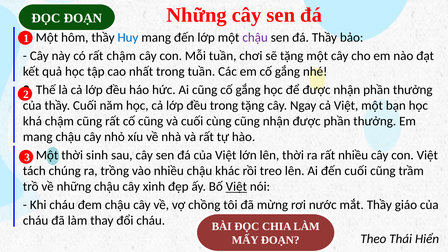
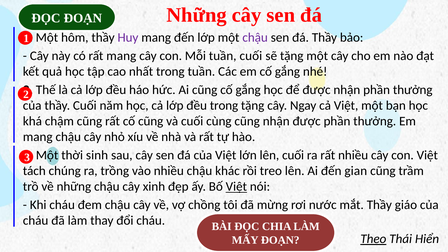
Huy colour: blue -> purple
rất chậm: chậm -> mang
tuần chơi: chơi -> cuối
lên thời: thời -> cuối
đến cuối: cuối -> gian
Theo underline: none -> present
